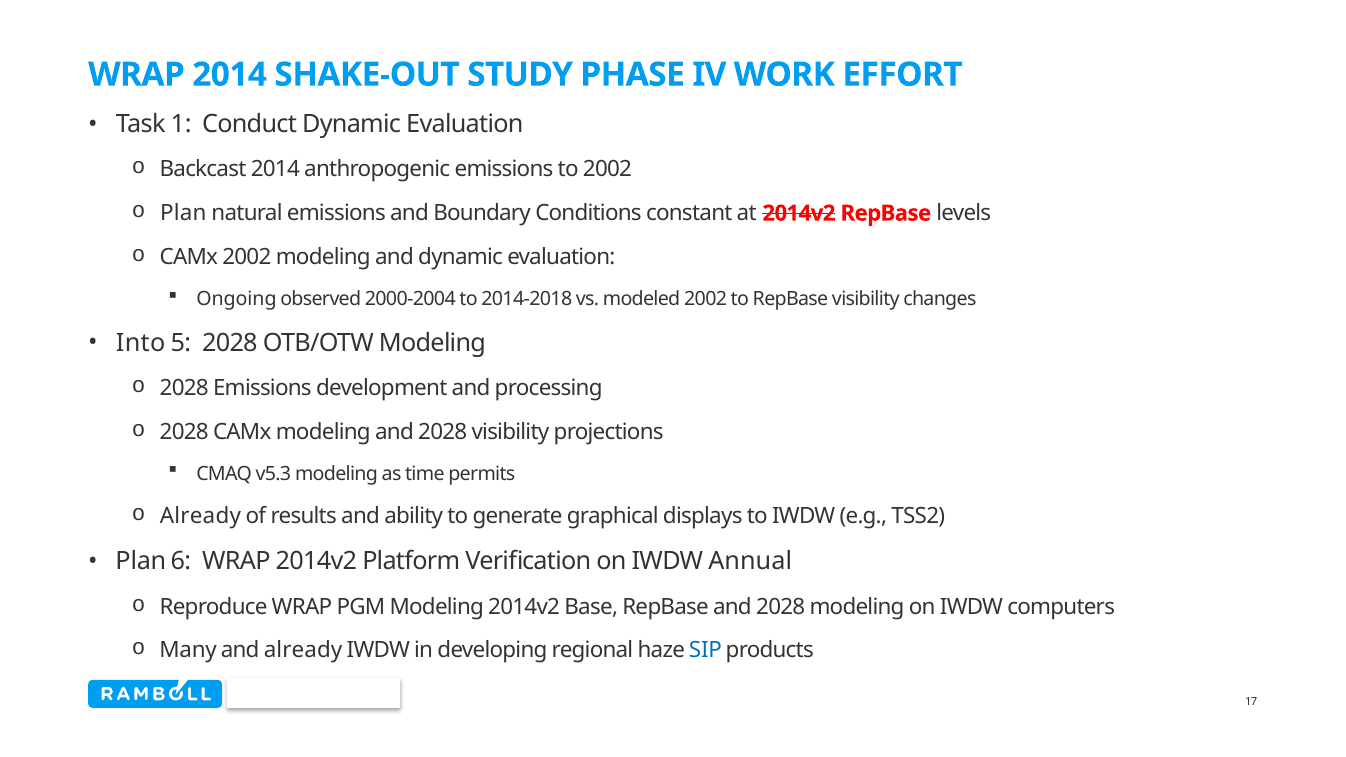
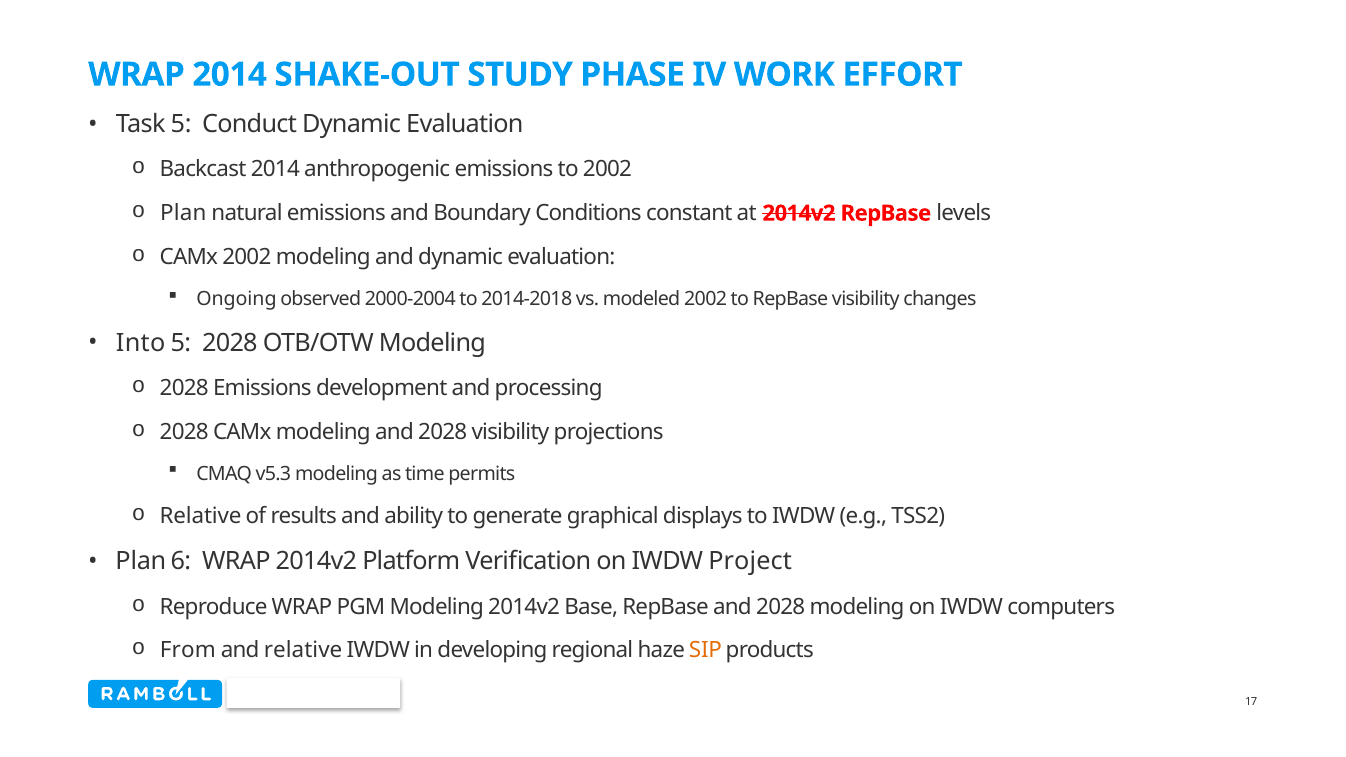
Task 1: 1 -> 5
Already at (200, 516): Already -> Relative
Annual: Annual -> Project
Many: Many -> From
and already: already -> relative
SIP colour: blue -> orange
